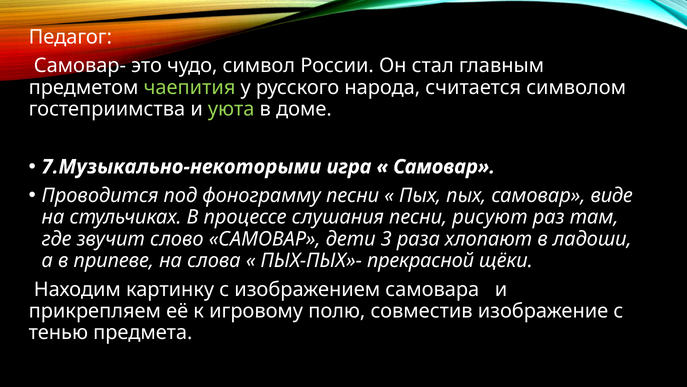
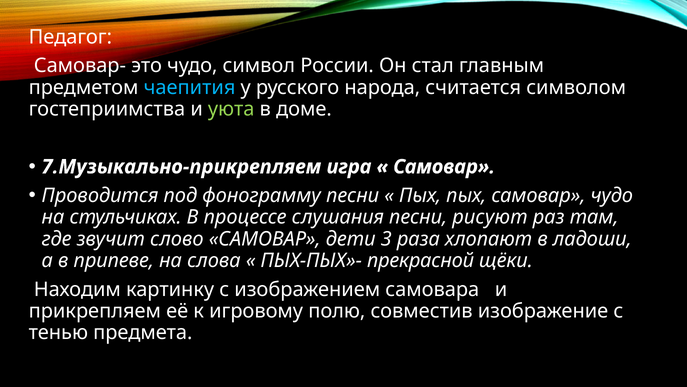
чаепития colour: light green -> light blue
7.Музыкально-некоторыми: 7.Музыкально-некоторыми -> 7.Музыкально-прикрепляем
самовар виде: виде -> чудо
